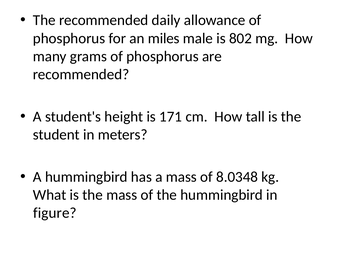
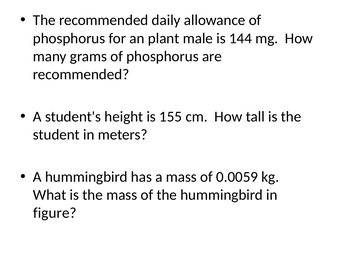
miles: miles -> plant
802: 802 -> 144
171: 171 -> 155
8.0348: 8.0348 -> 0.0059
